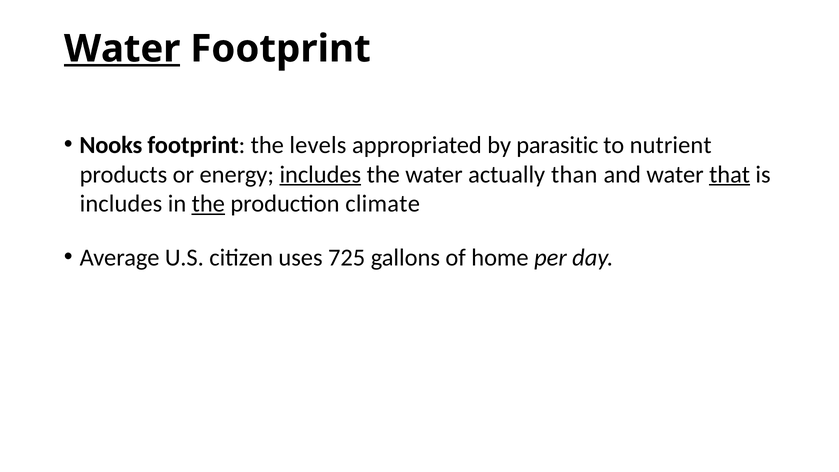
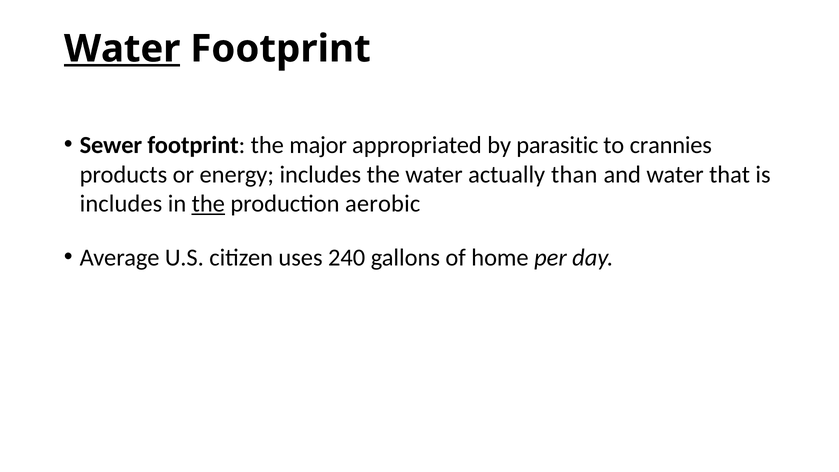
Nooks: Nooks -> Sewer
levels: levels -> major
nutrient: nutrient -> crannies
includes at (320, 174) underline: present -> none
that underline: present -> none
climate: climate -> aerobic
725: 725 -> 240
